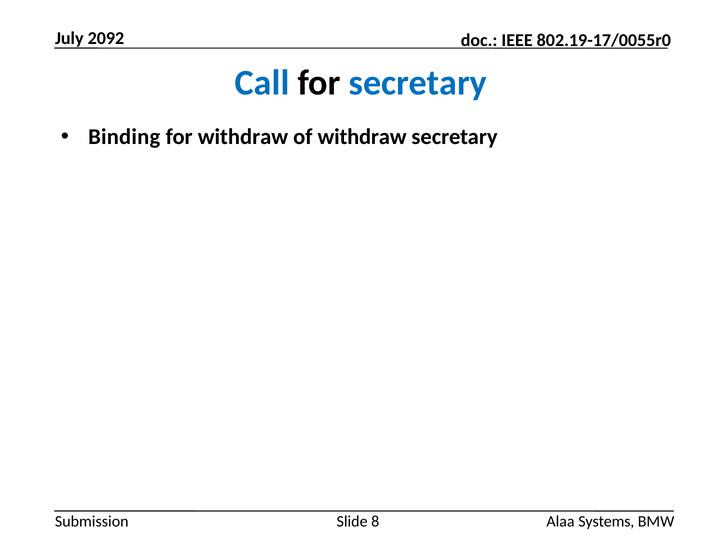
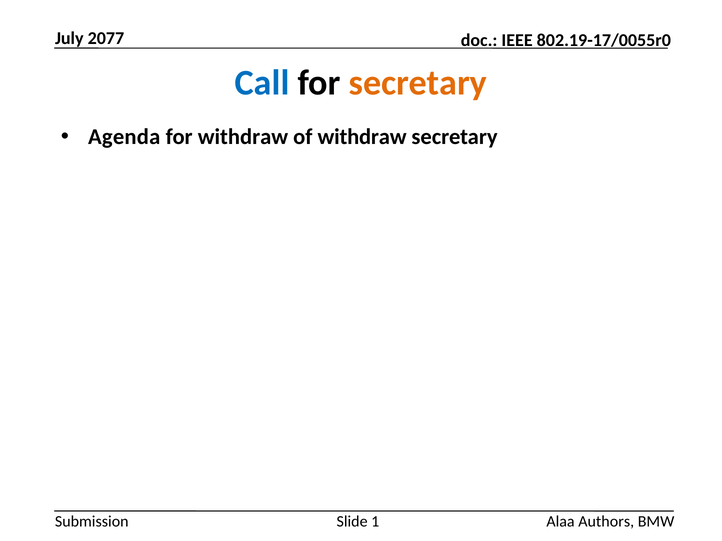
2092: 2092 -> 2077
secretary at (418, 83) colour: blue -> orange
Binding: Binding -> Agenda
8: 8 -> 1
Systems: Systems -> Authors
